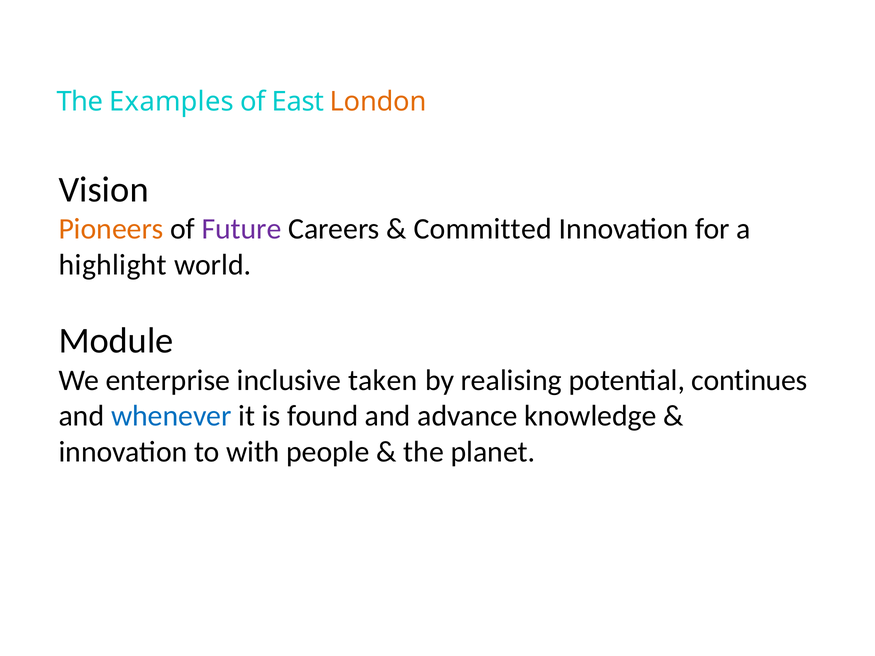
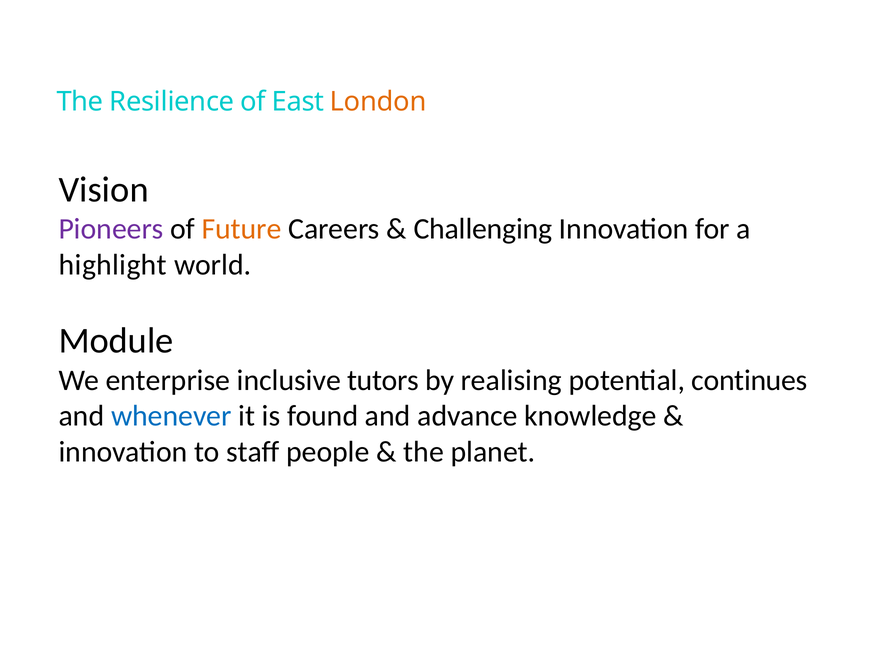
Examples: Examples -> Resilience
Pioneers colour: orange -> purple
Future colour: purple -> orange
Committed: Committed -> Challenging
taken: taken -> tutors
with: with -> staff
